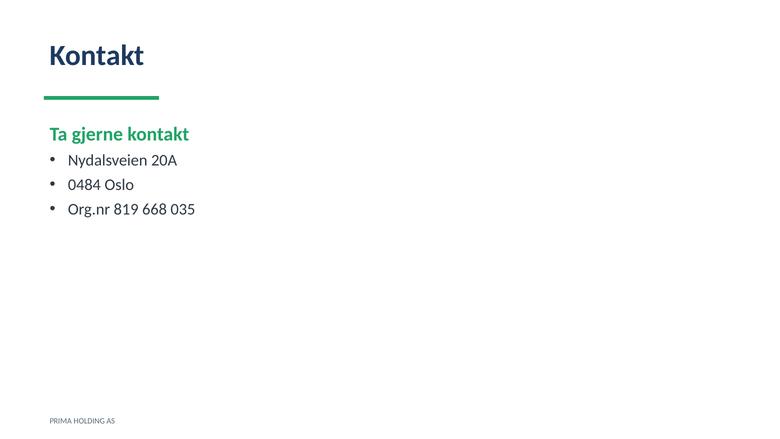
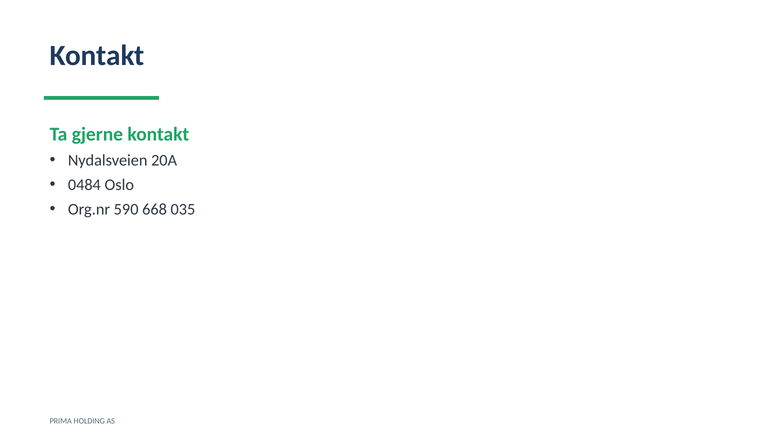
819: 819 -> 590
